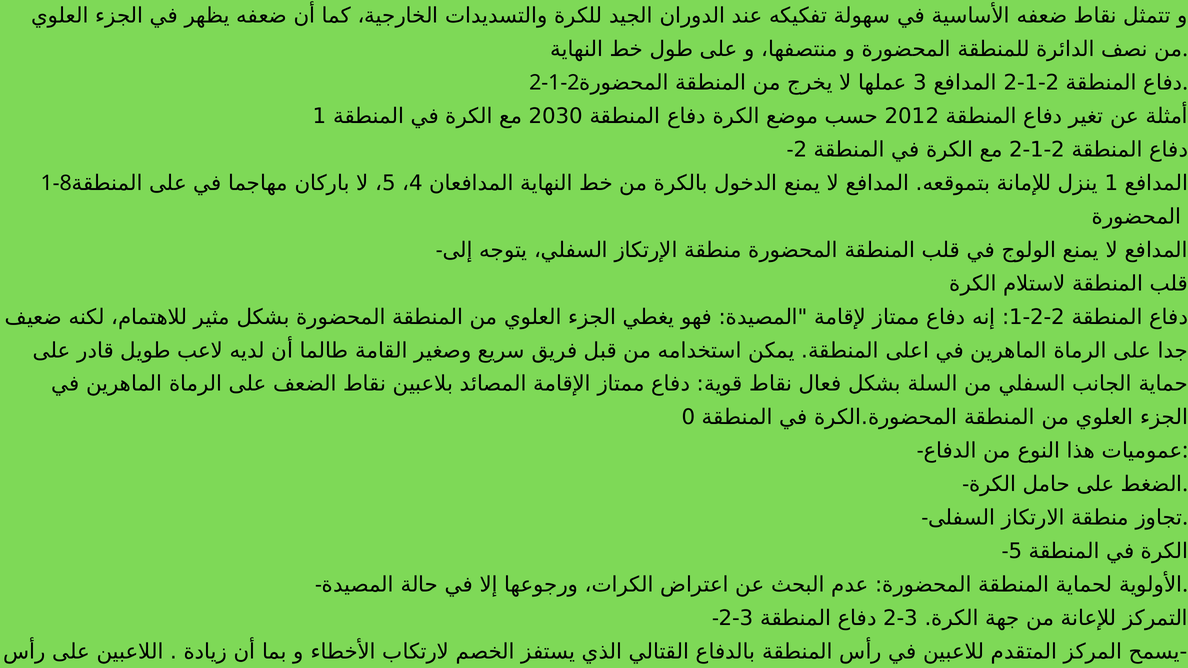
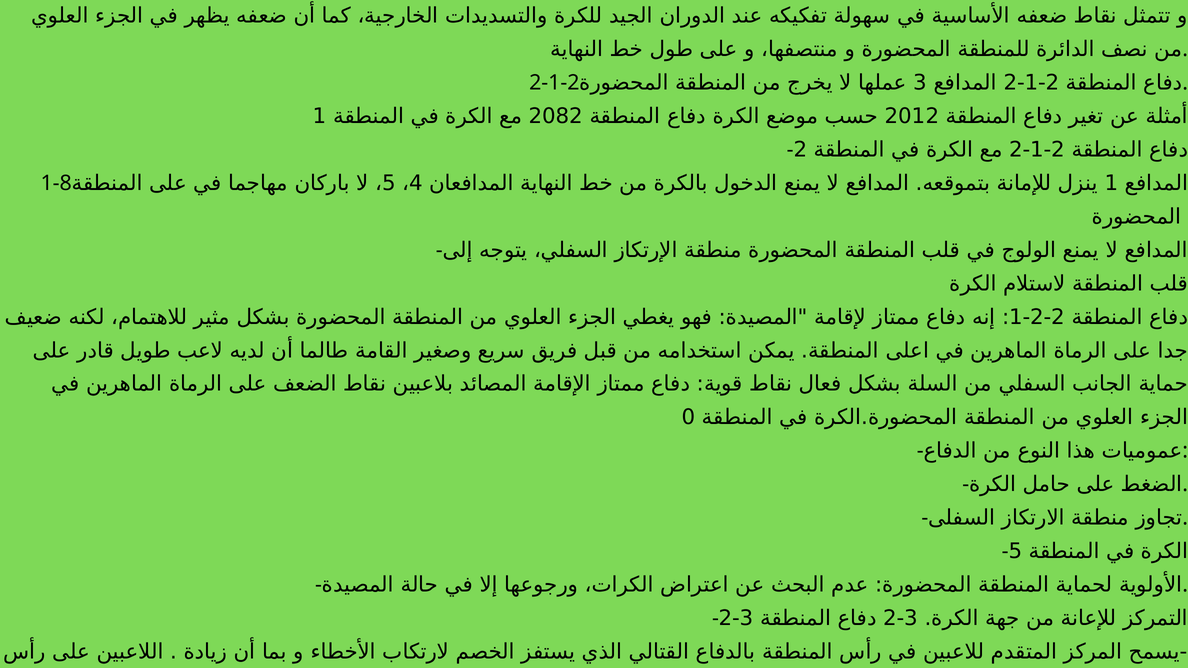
2030: 2030 -> 2082
